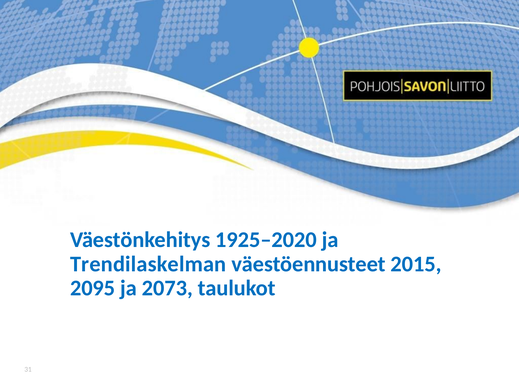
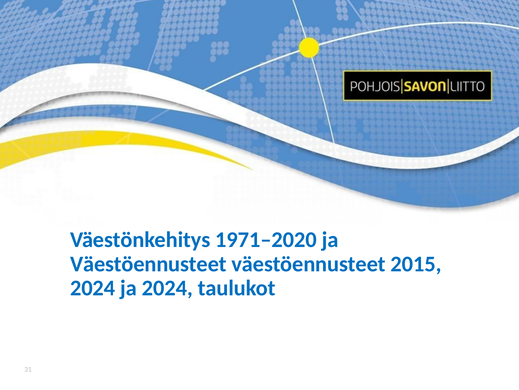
1925–2020: 1925–2020 -> 1971–2020
Trendilaskelman at (148, 263): Trendilaskelman -> Väestöennusteet
2095 at (93, 288): 2095 -> 2024
ja 2073: 2073 -> 2024
